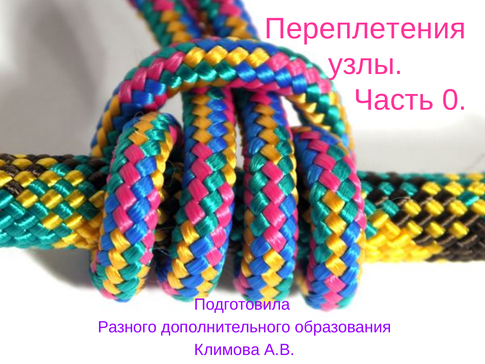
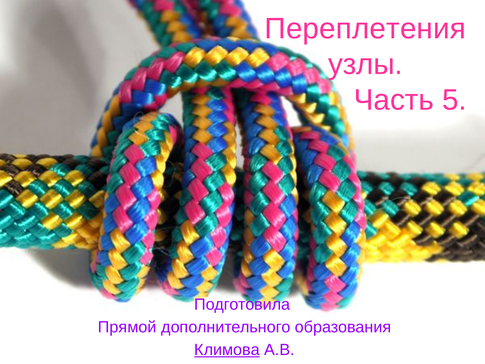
0: 0 -> 5
Разного: Разного -> Прямой
Климова underline: none -> present
